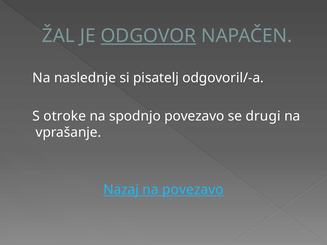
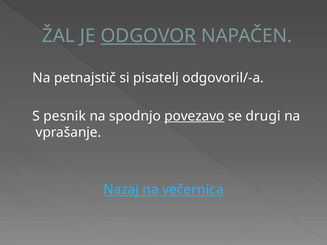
naslednje: naslednje -> petnajstič
otroke: otroke -> pesnik
povezavo at (194, 116) underline: none -> present
na povezavo: povezavo -> večernica
